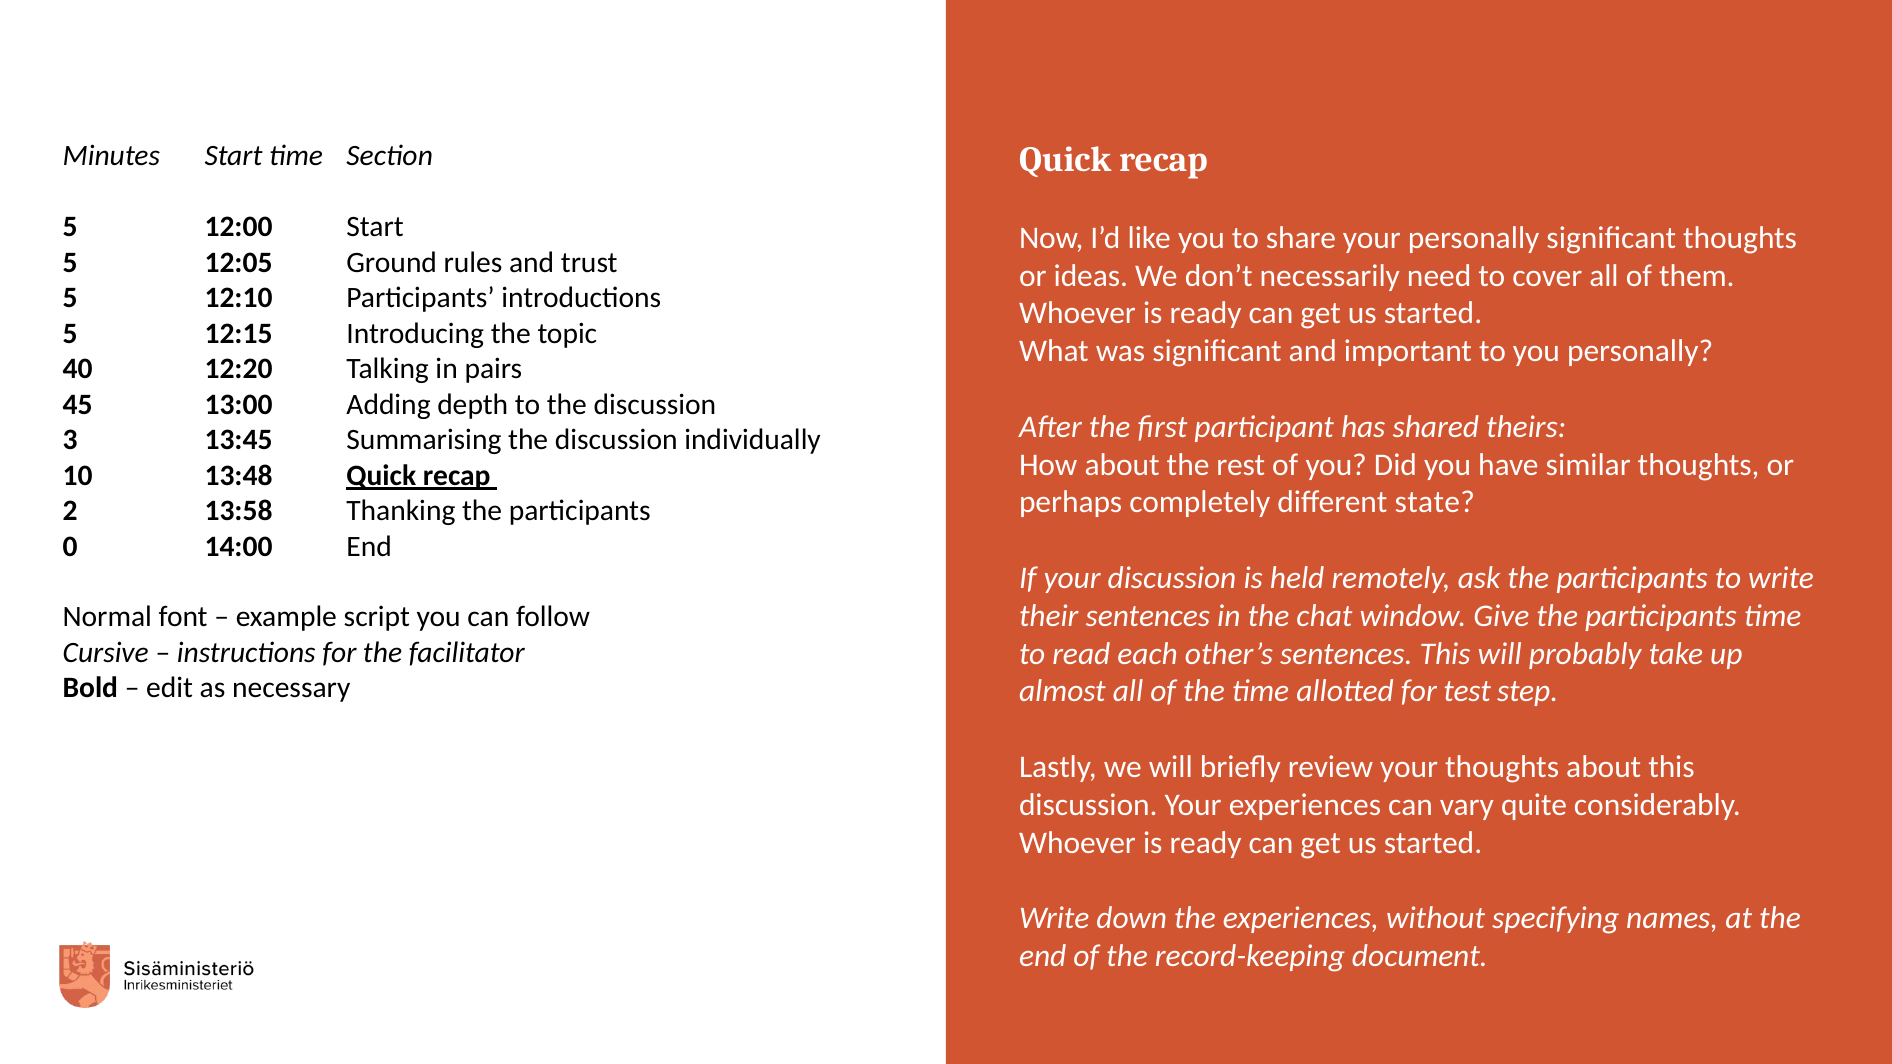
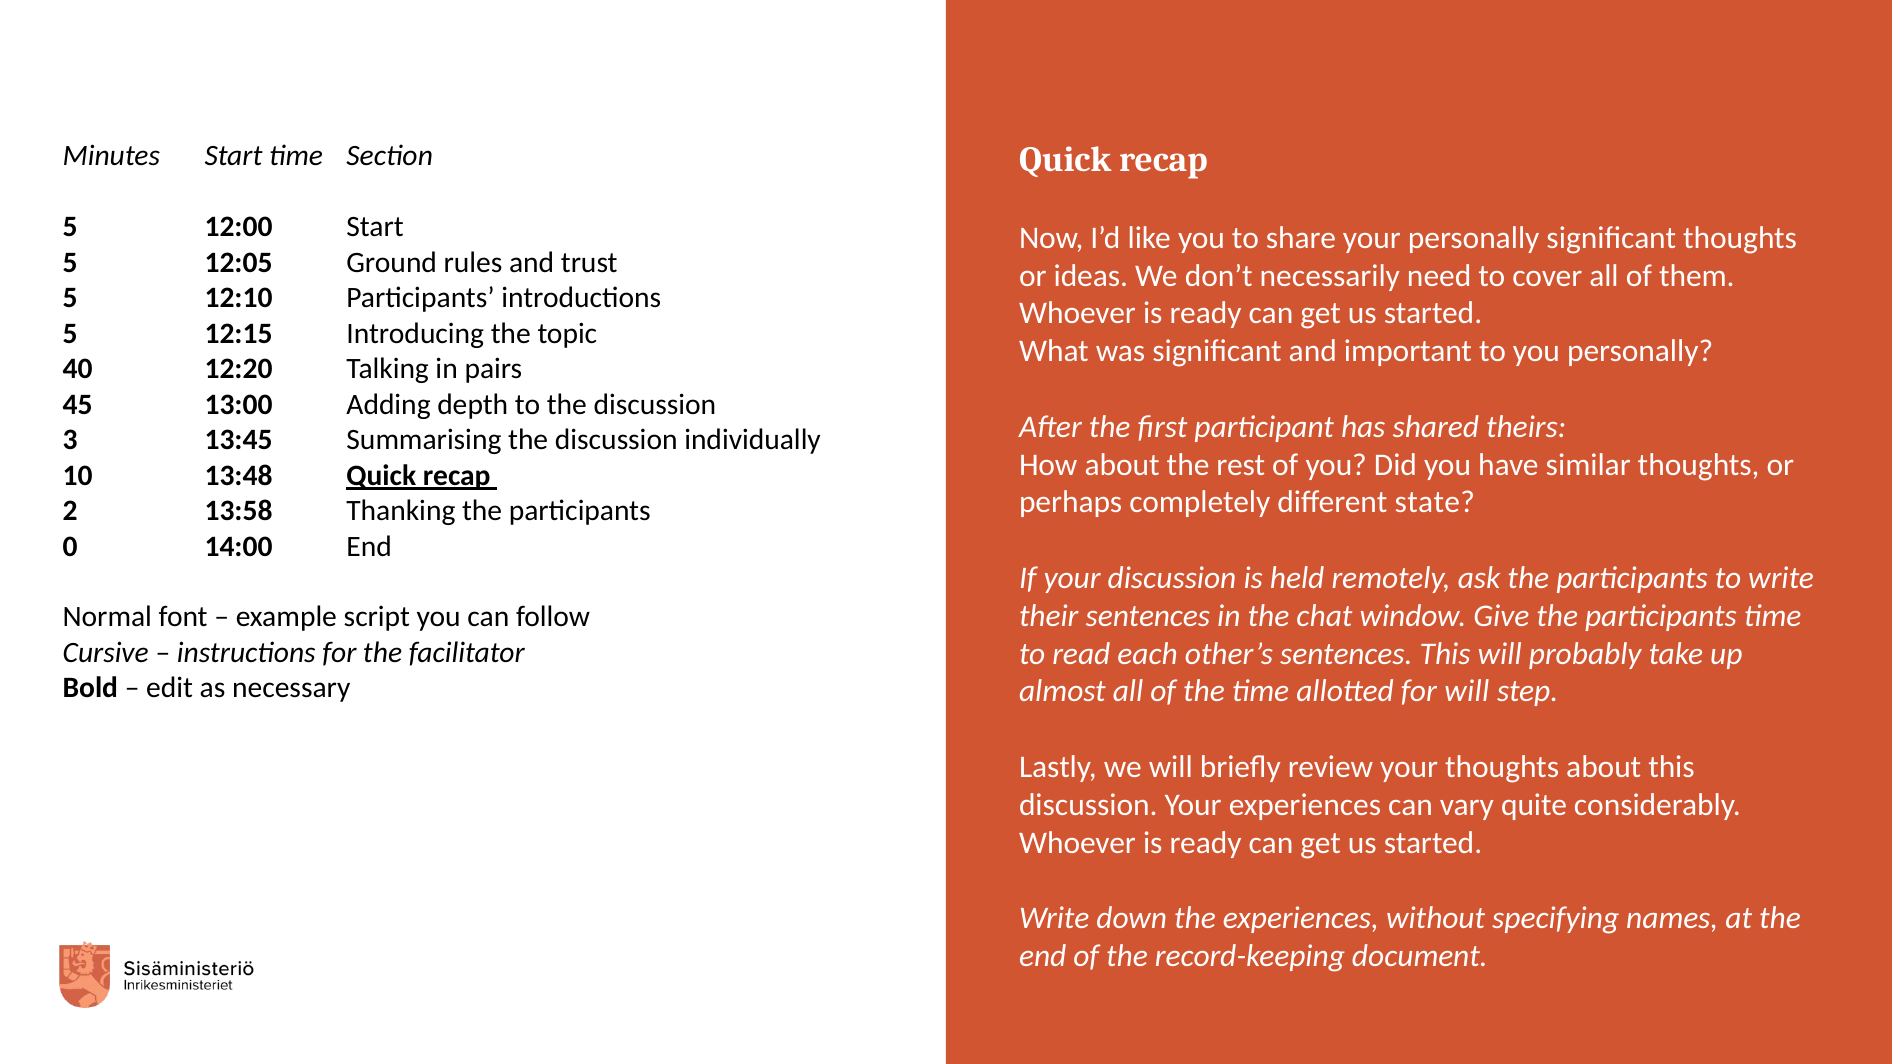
for test: test -> will
